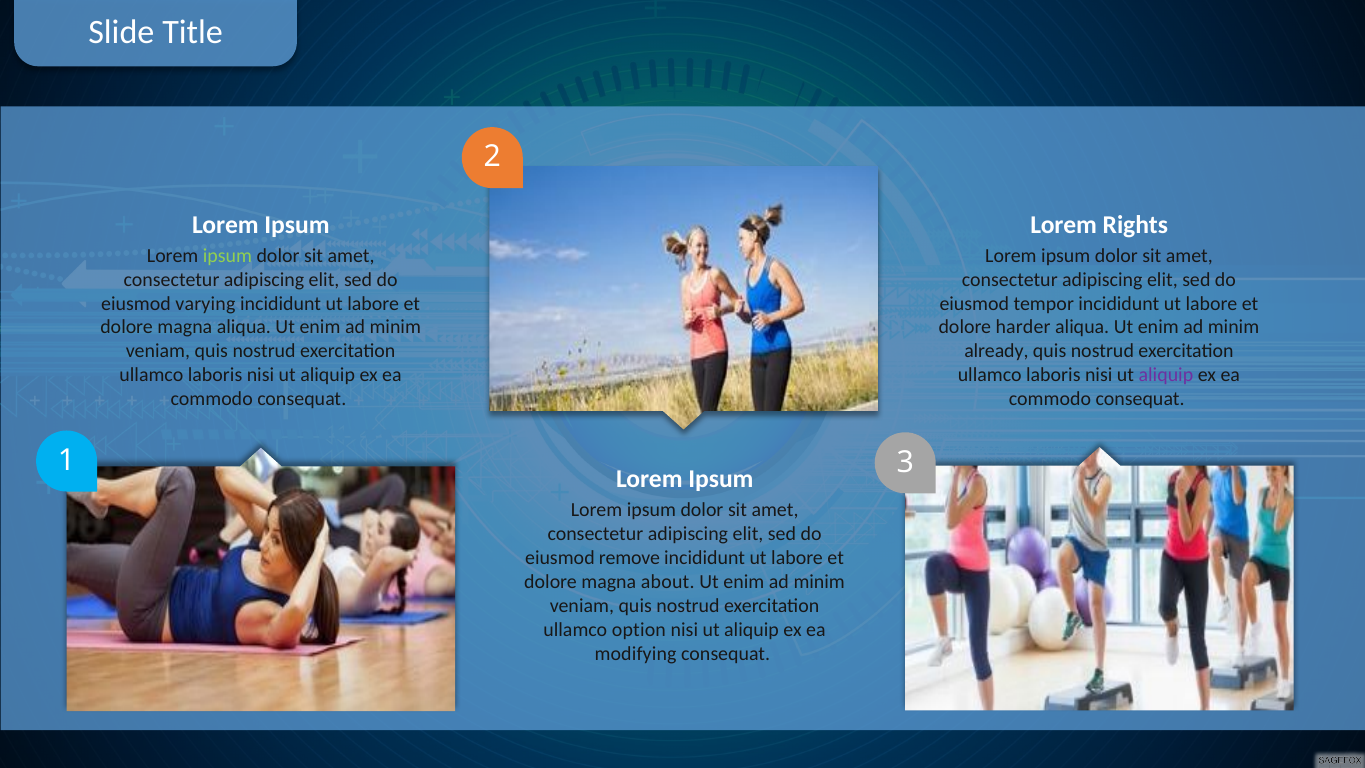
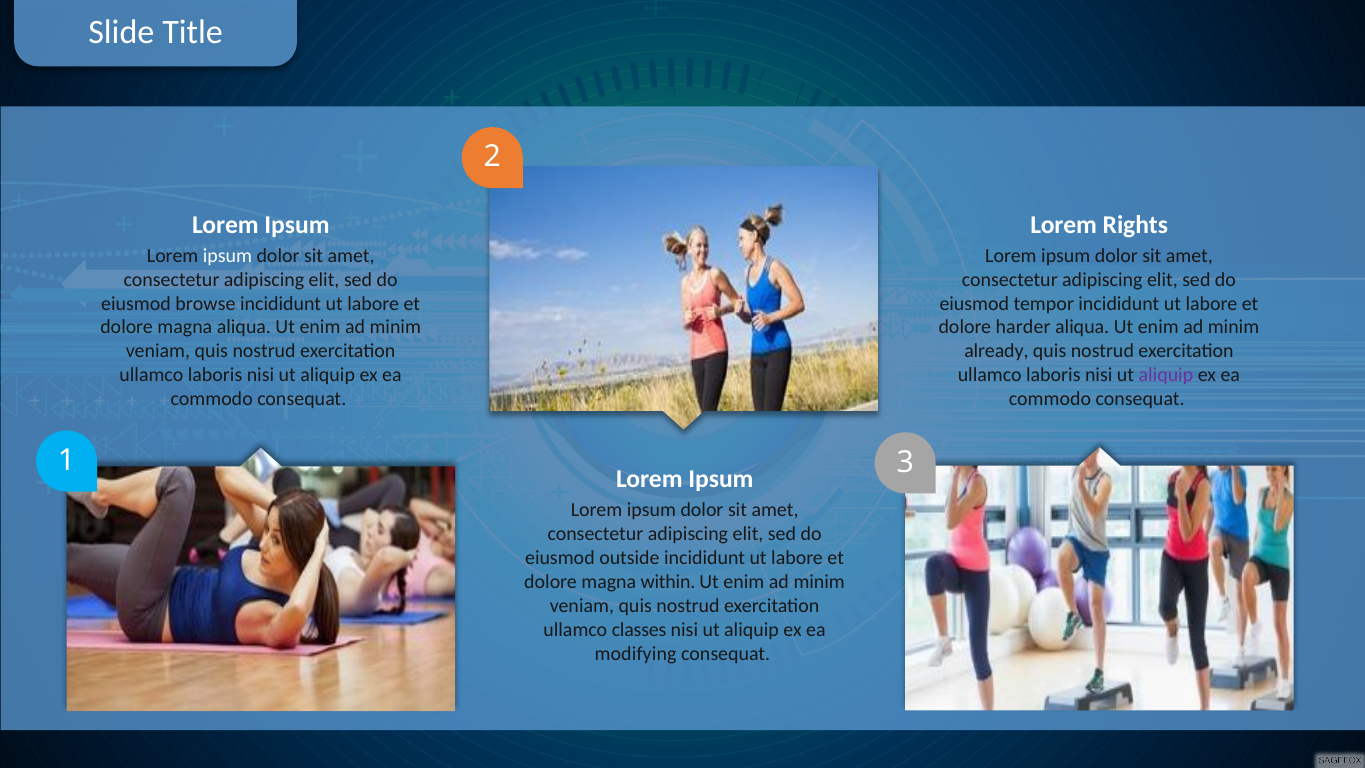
ipsum at (227, 256) colour: light green -> white
varying: varying -> browse
remove: remove -> outside
about: about -> within
option: option -> classes
